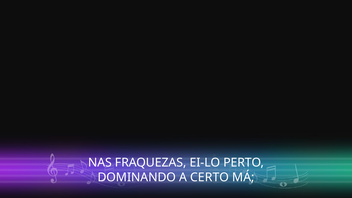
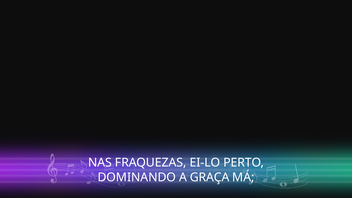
CERTO: CERTO -> GRAÇA
